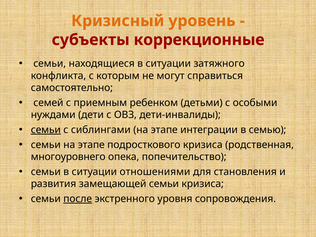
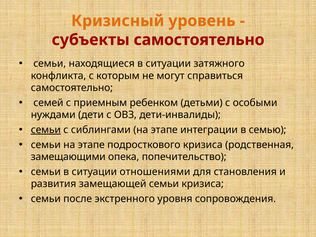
субъекты коррекционные: коррекционные -> самостоятельно
многоуровнего: многоуровнего -> замещающими
после underline: present -> none
